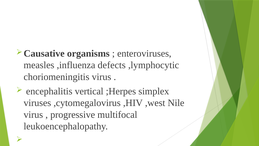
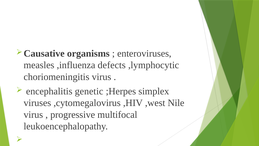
vertical: vertical -> genetic
